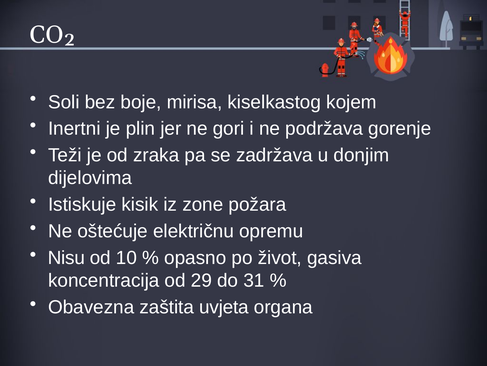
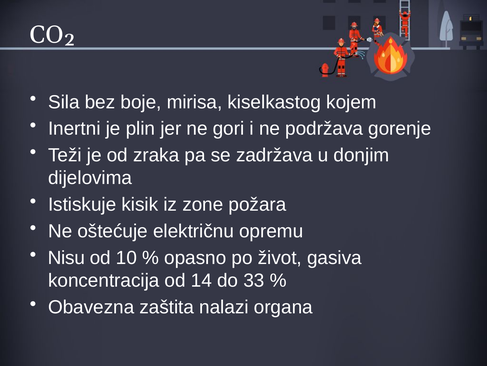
Soli: Soli -> Sila
29: 29 -> 14
31: 31 -> 33
uvjeta: uvjeta -> nalazi
